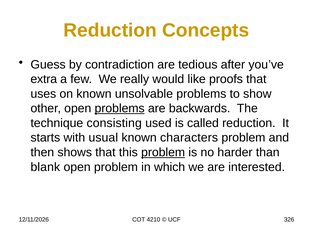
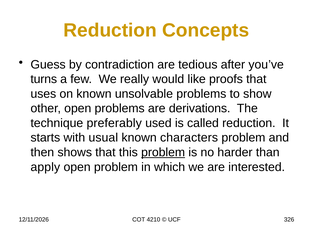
extra: extra -> turns
problems at (120, 108) underline: present -> none
backwards: backwards -> derivations
consisting: consisting -> preferably
blank: blank -> apply
